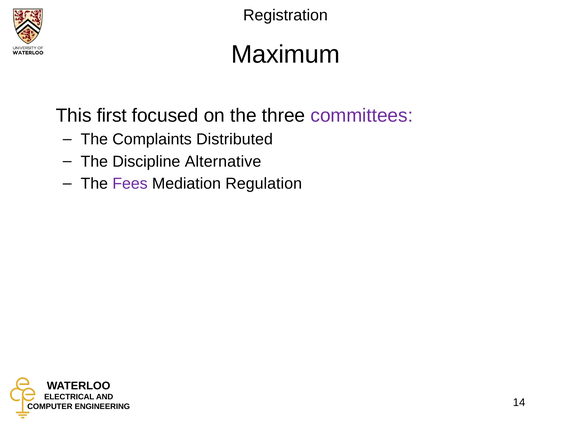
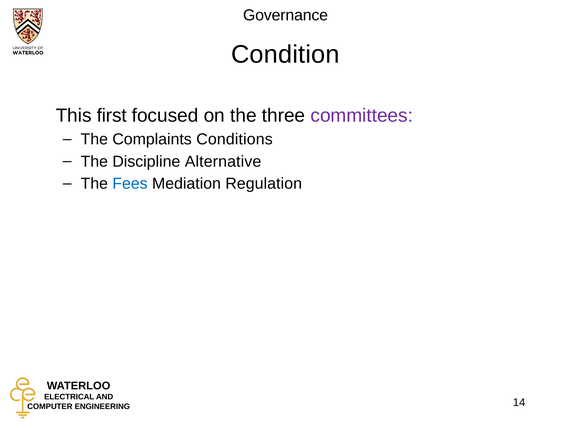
Registration: Registration -> Governance
Maximum: Maximum -> Condition
Distributed: Distributed -> Conditions
Fees colour: purple -> blue
